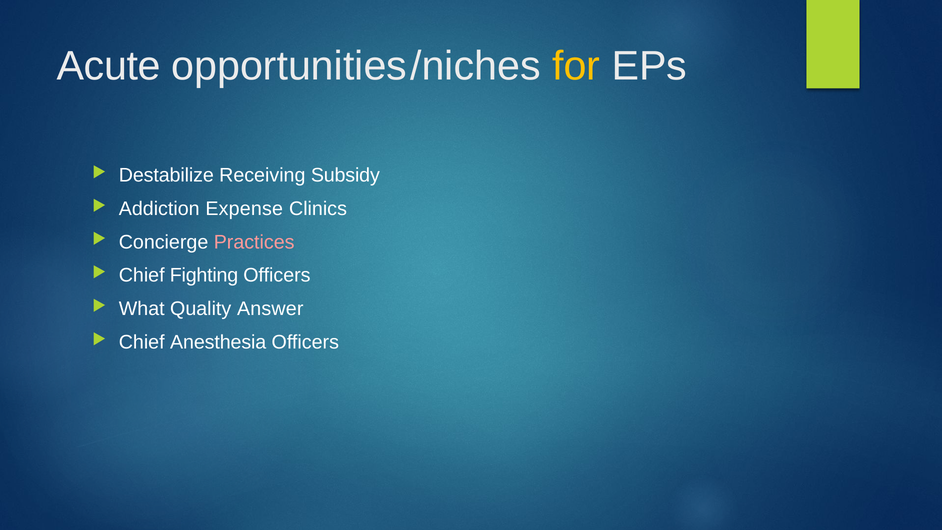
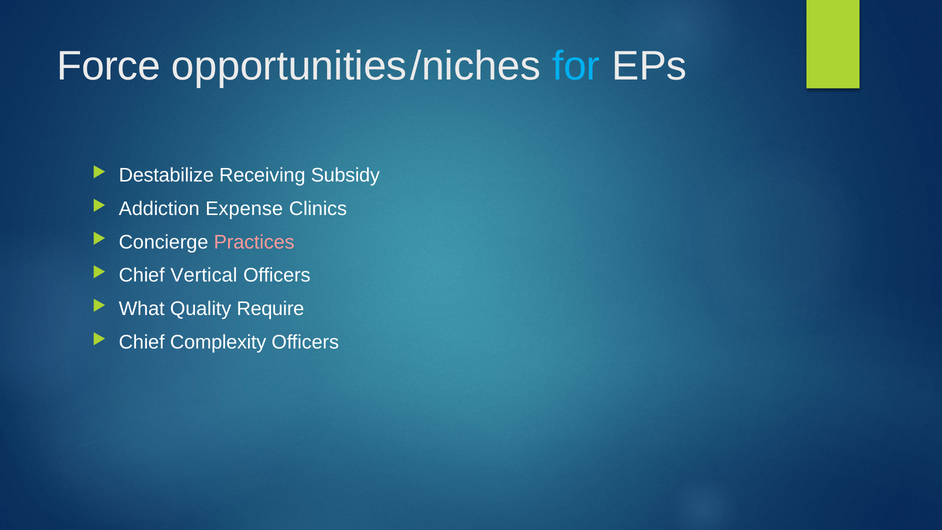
Acute: Acute -> Force
for colour: yellow -> light blue
Fighting: Fighting -> Vertical
Answer: Answer -> Require
Anesthesia: Anesthesia -> Complexity
